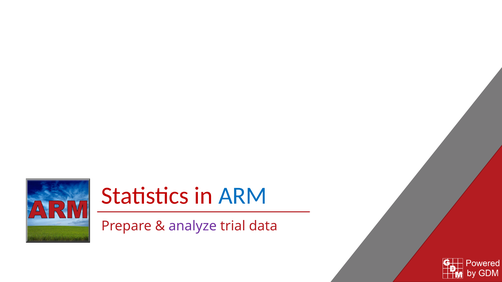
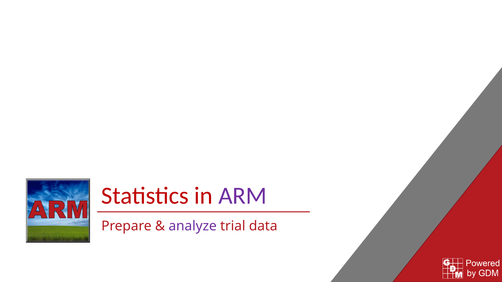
ARM colour: blue -> purple
